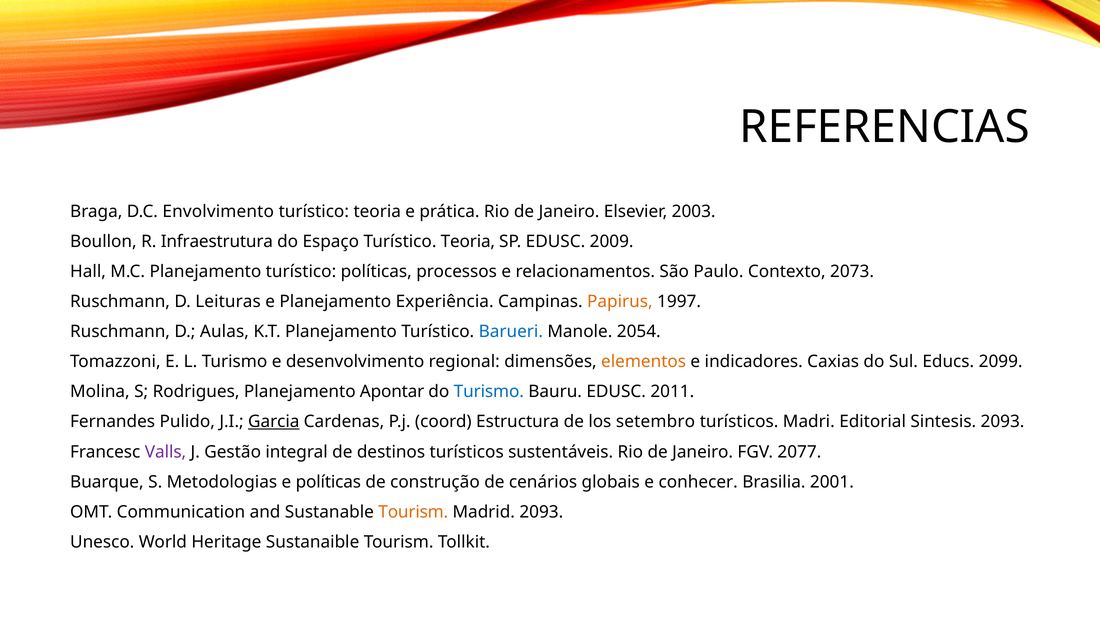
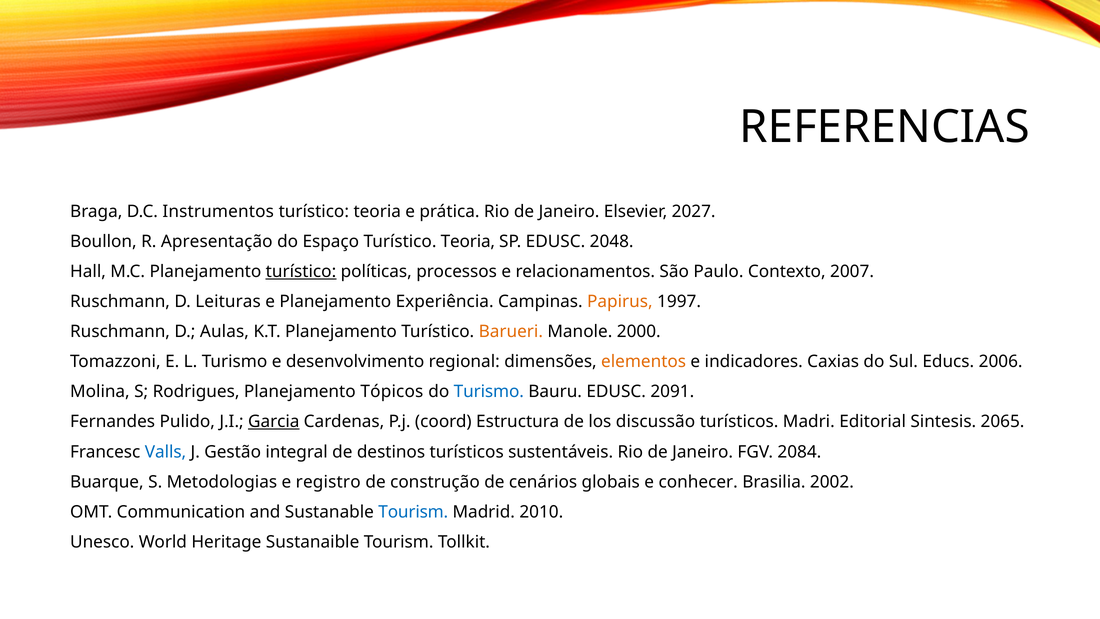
Envolvimento: Envolvimento -> Instrumentos
2003: 2003 -> 2027
Infraestrutura: Infraestrutura -> Apresentação
2009: 2009 -> 2048
turístico at (301, 271) underline: none -> present
2073: 2073 -> 2007
Barueri colour: blue -> orange
2054: 2054 -> 2000
2099: 2099 -> 2006
Apontar: Apontar -> Tópicos
2011: 2011 -> 2091
setembro: setembro -> discussão
Sintesis 2093: 2093 -> 2065
Valls colour: purple -> blue
2077: 2077 -> 2084
e políticas: políticas -> registro
2001: 2001 -> 2002
Tourism at (413, 512) colour: orange -> blue
Madrid 2093: 2093 -> 2010
